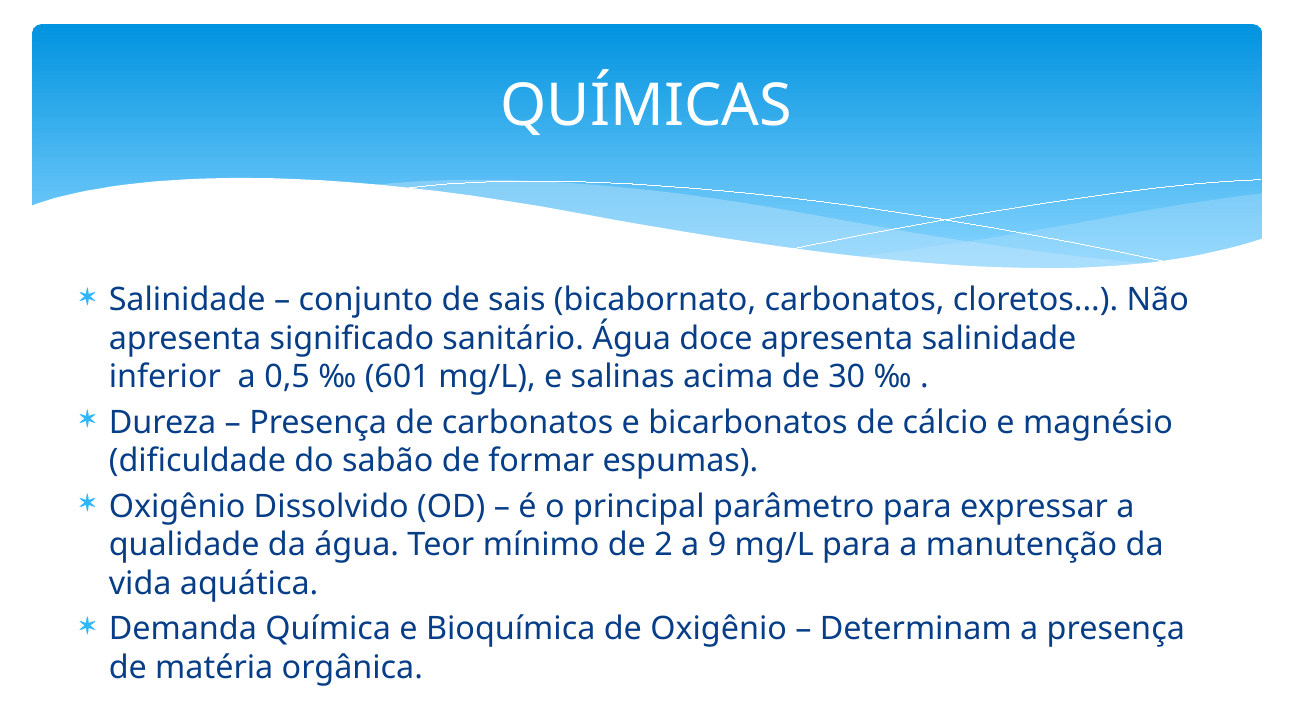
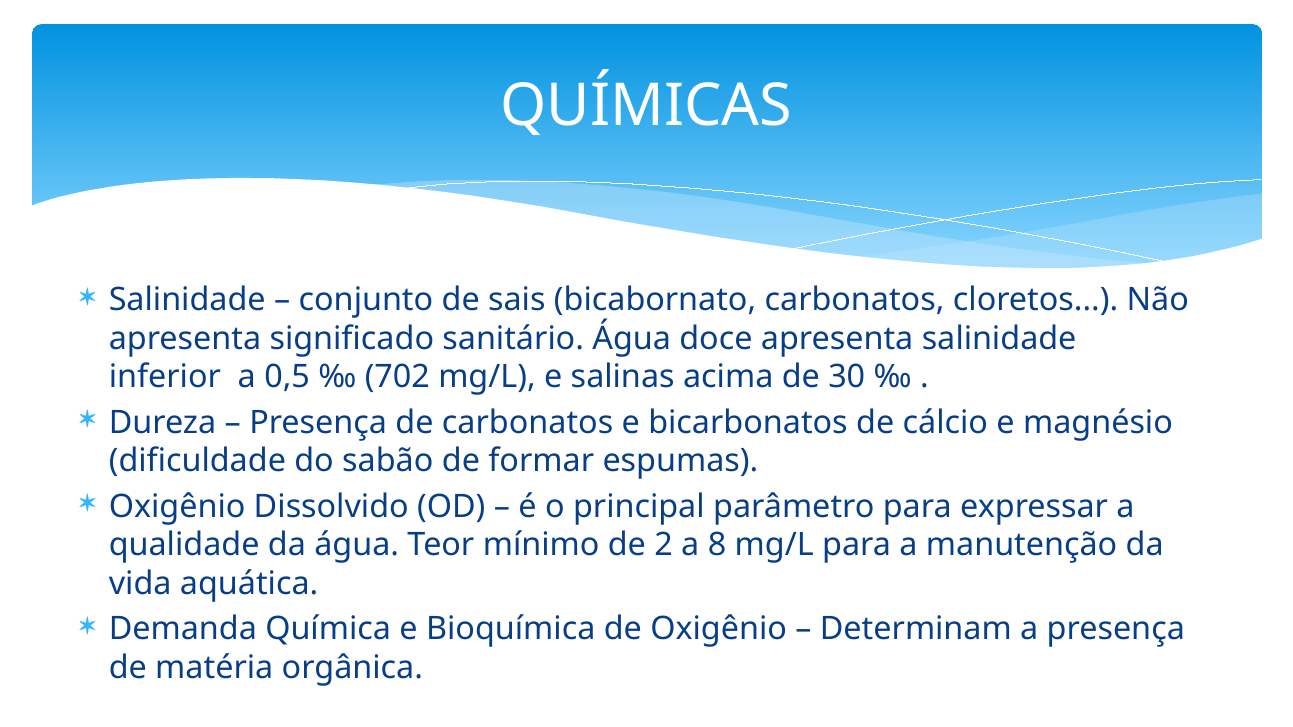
601: 601 -> 702
9: 9 -> 8
